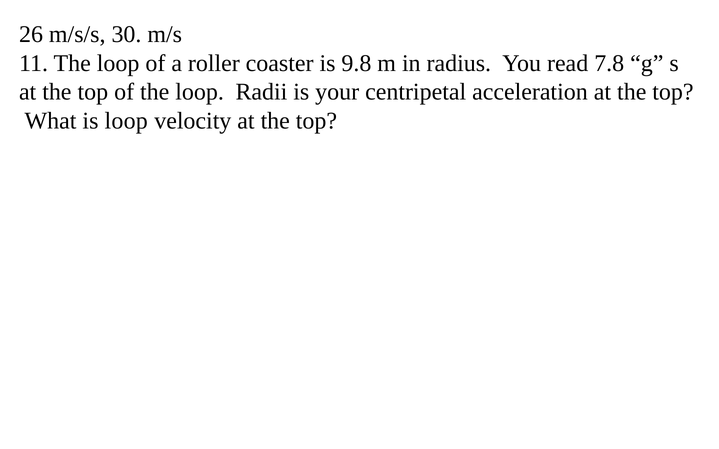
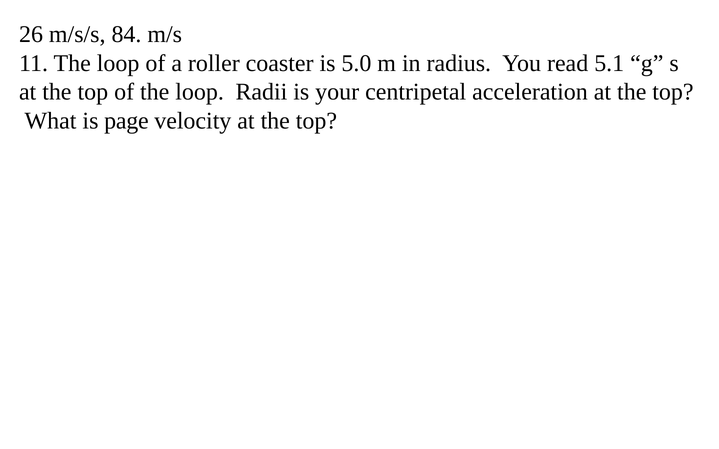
30: 30 -> 84
9.8: 9.8 -> 5.0
7.8: 7.8 -> 5.1
is loop: loop -> page
